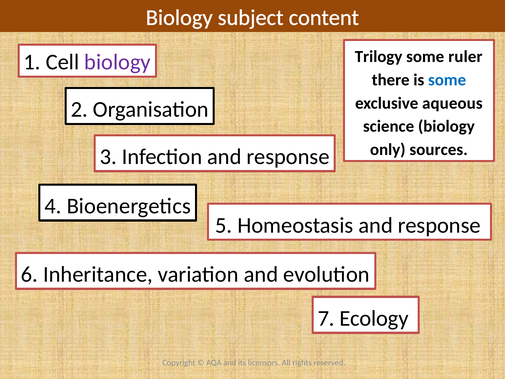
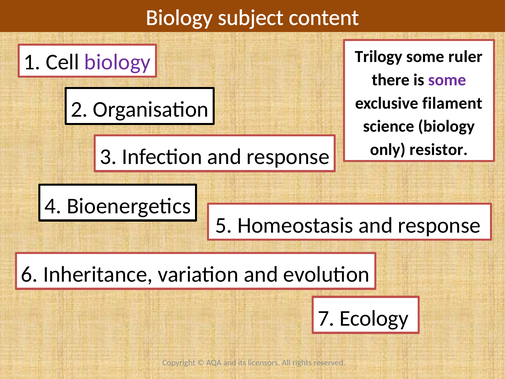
some at (447, 80) colour: blue -> purple
aqueous: aqueous -> filament
sources: sources -> resistor
